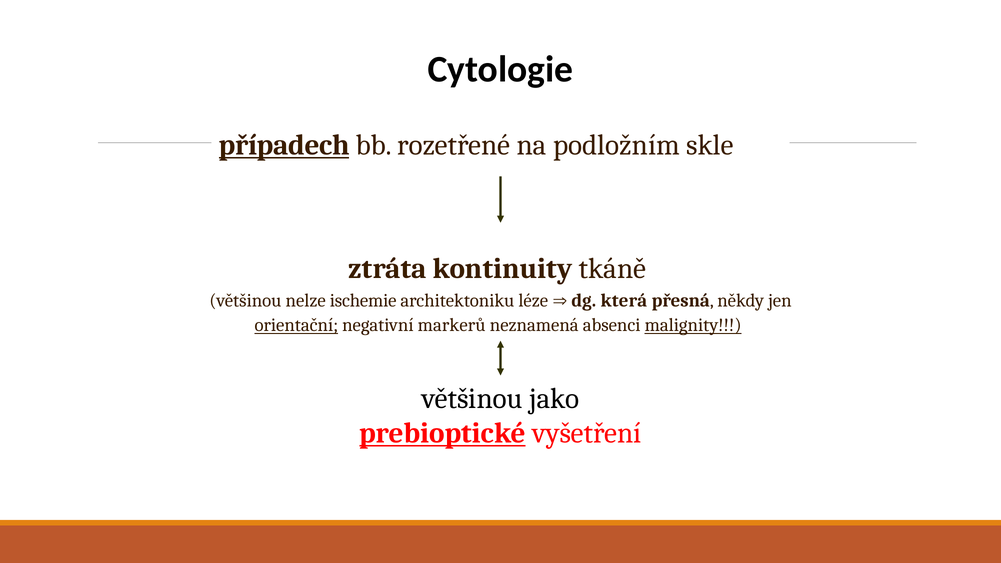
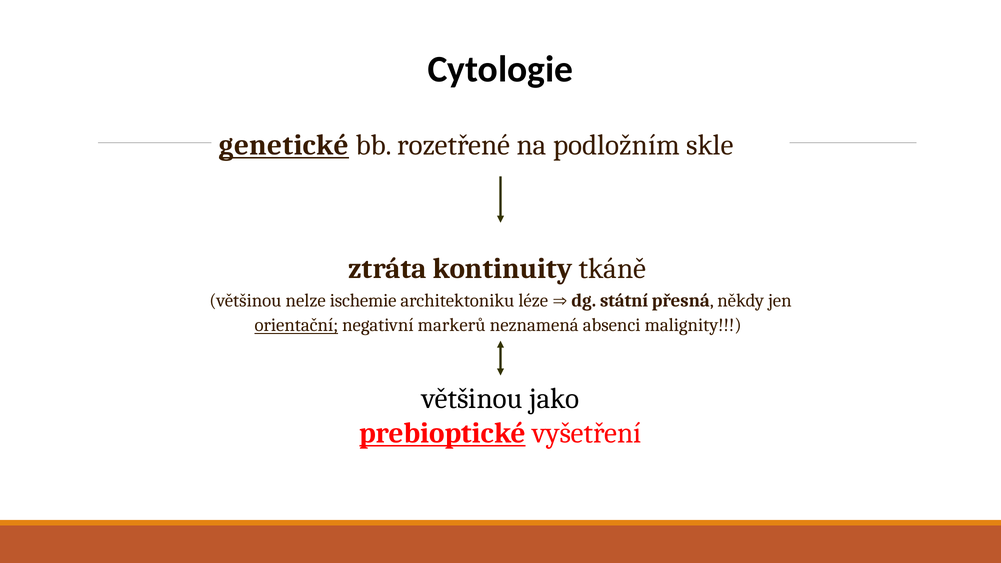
případech: případech -> genetické
která: která -> státní
malignity underline: present -> none
